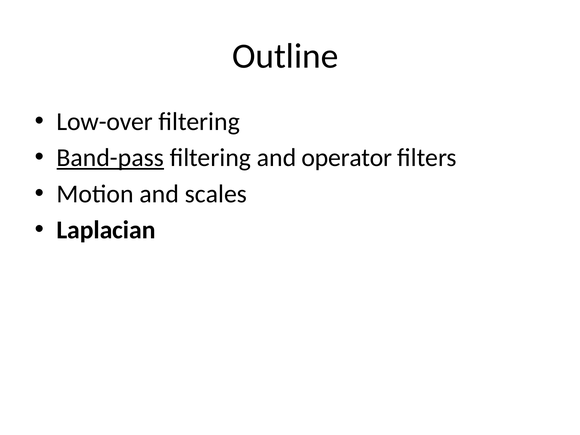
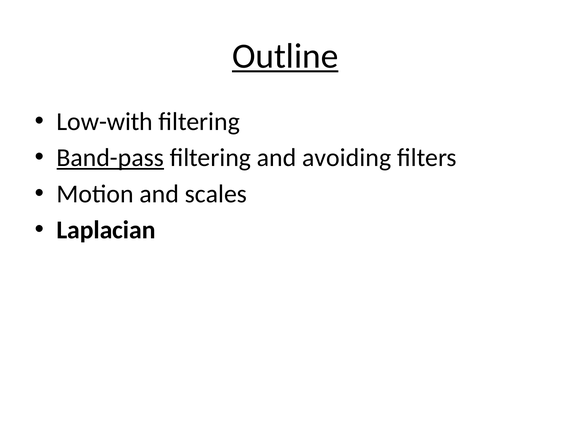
Outline underline: none -> present
Low-over: Low-over -> Low-with
operator: operator -> avoiding
